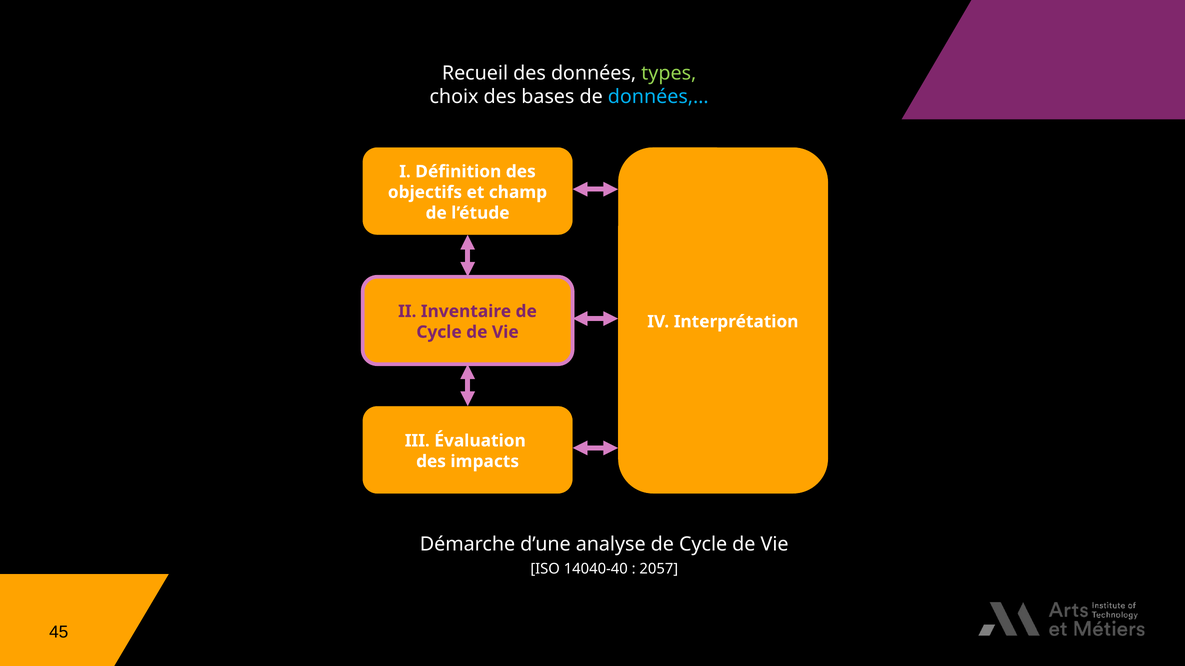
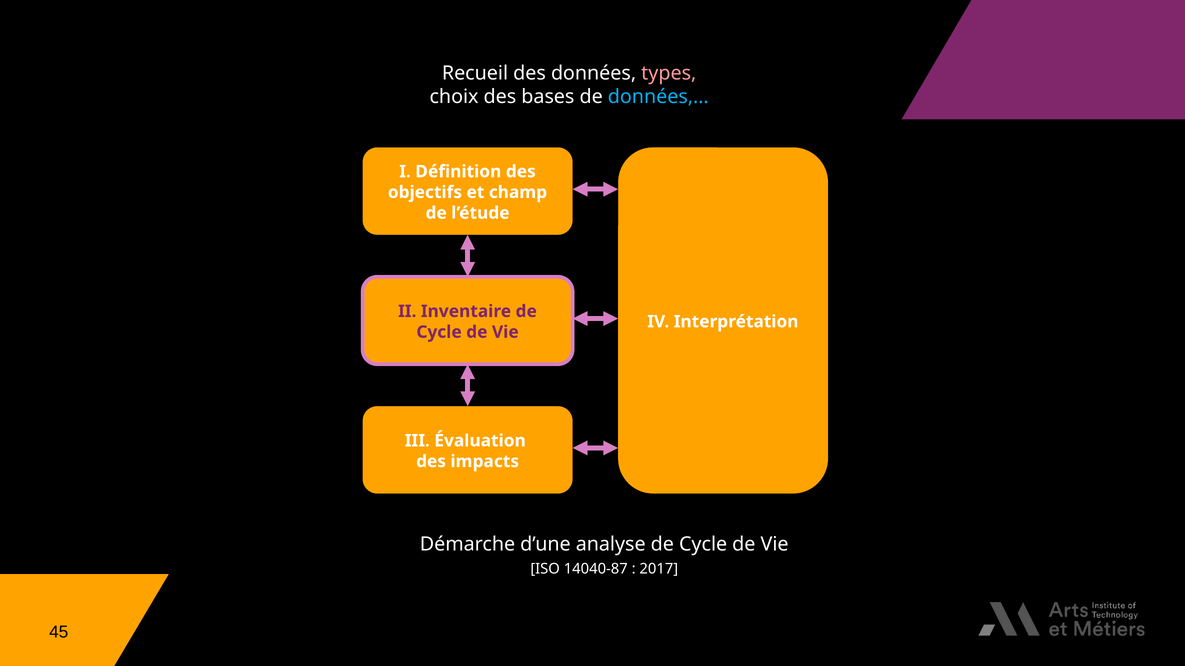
types colour: light green -> pink
14040-40: 14040-40 -> 14040-87
2057: 2057 -> 2017
